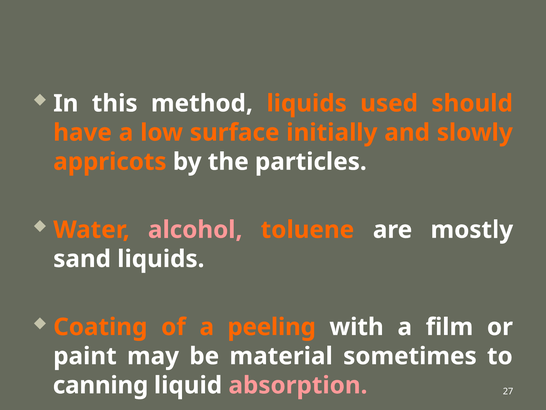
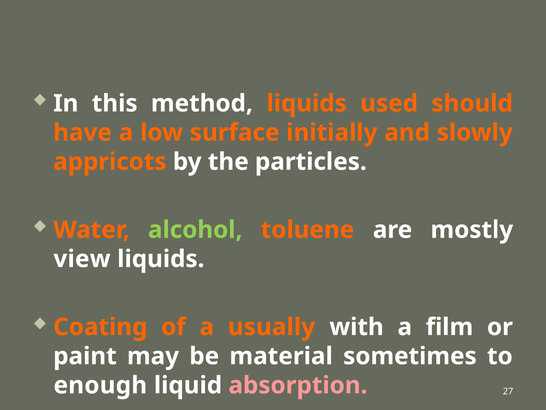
alcohol colour: pink -> light green
sand: sand -> view
peeling: peeling -> usually
canning: canning -> enough
